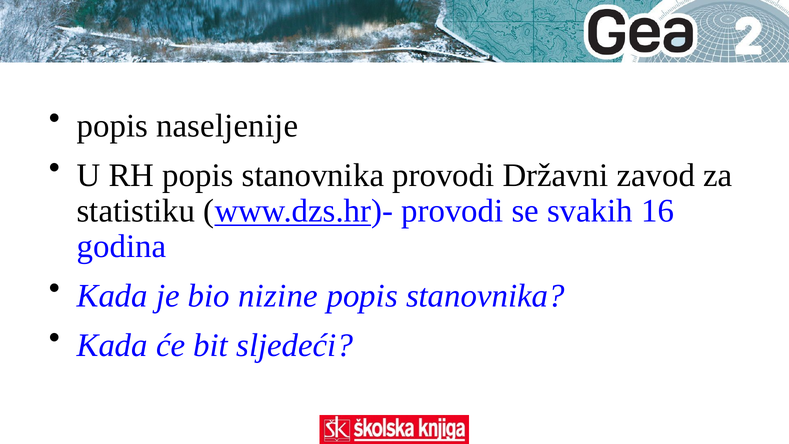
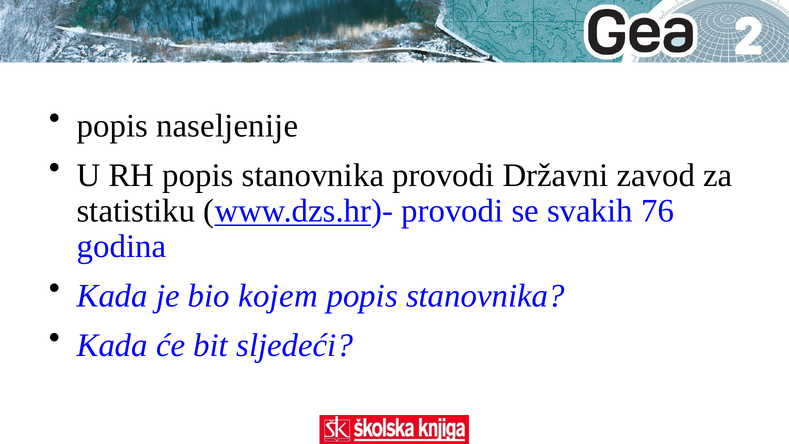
16: 16 -> 76
nizine: nizine -> kojem
